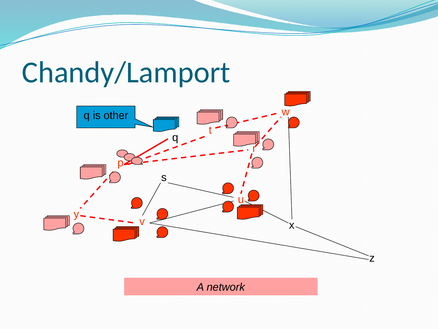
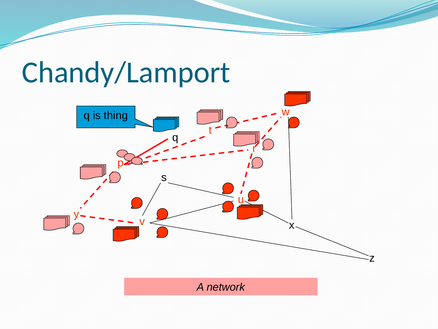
other: other -> thing
